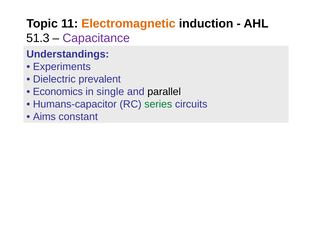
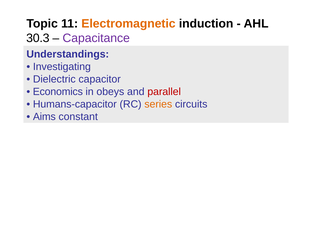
51.3: 51.3 -> 30.3
Experiments: Experiments -> Investigating
prevalent: prevalent -> capacitor
single: single -> obeys
parallel colour: black -> red
series colour: green -> orange
